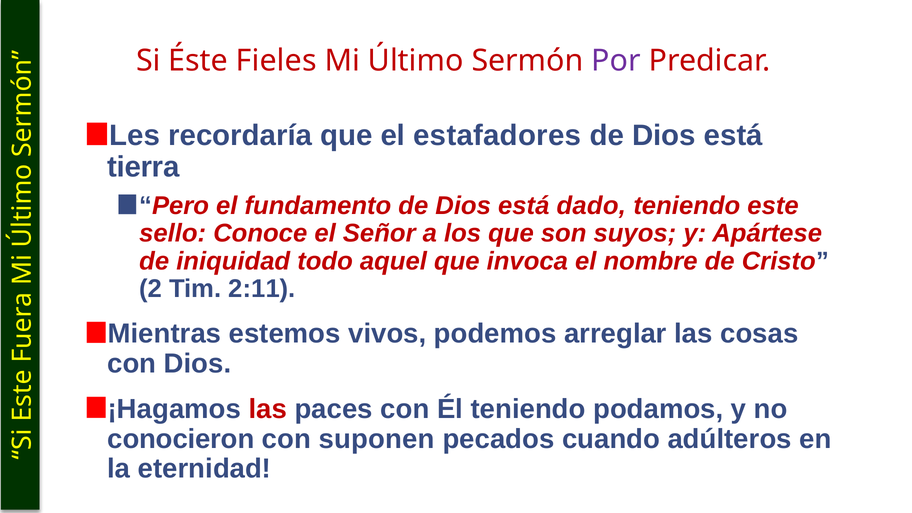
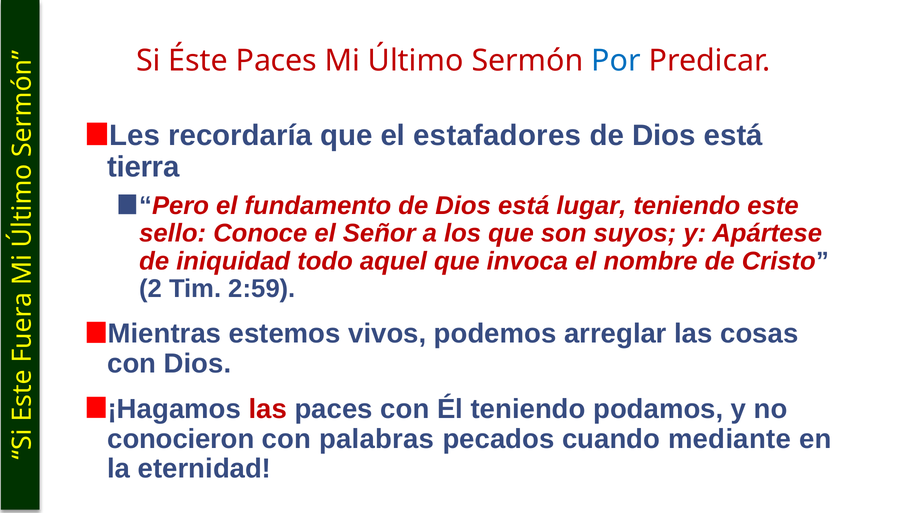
Éste Fieles: Fieles -> Paces
Por colour: purple -> blue
dado: dado -> lugar
2:11: 2:11 -> 2:59
suponen: suponen -> palabras
adúlteros: adúlteros -> mediante
